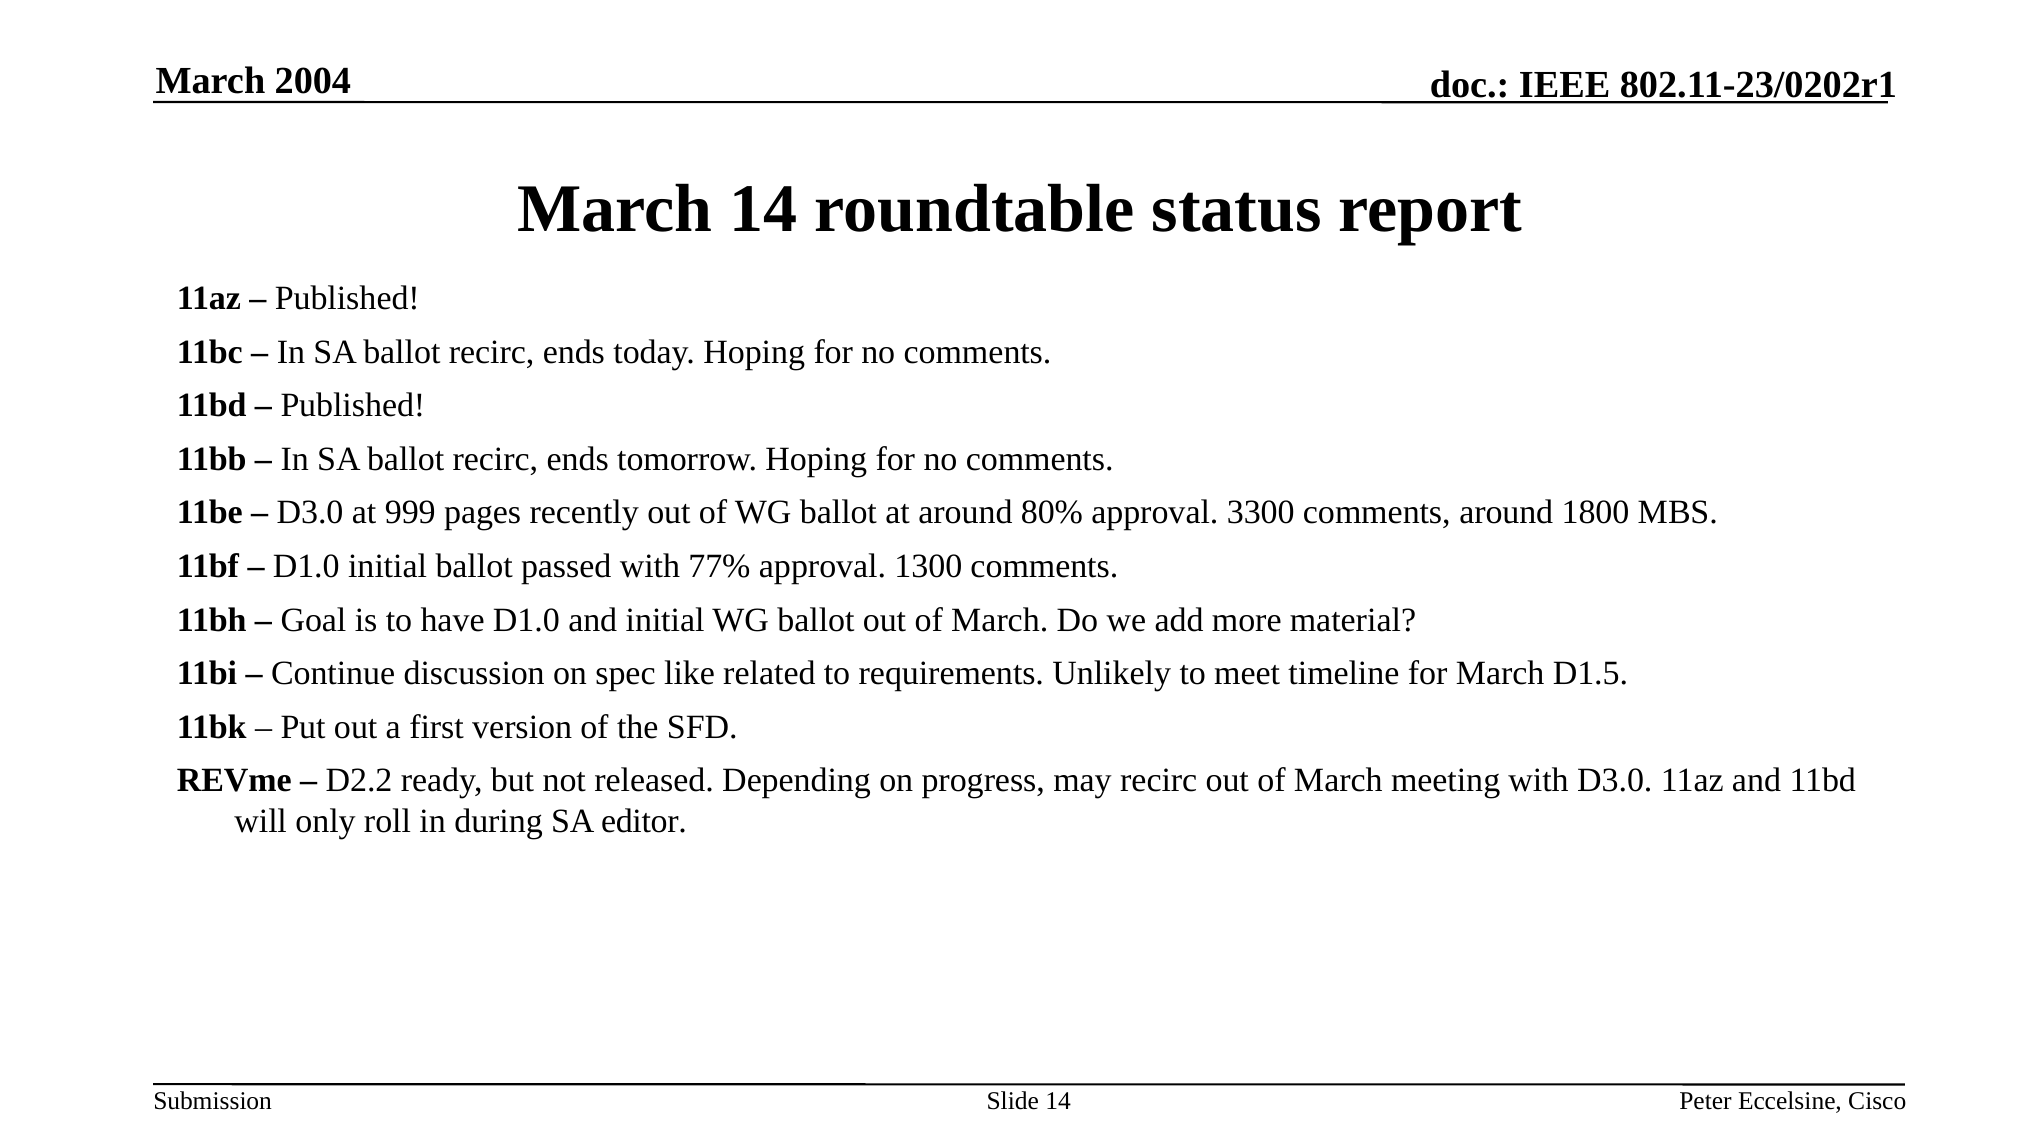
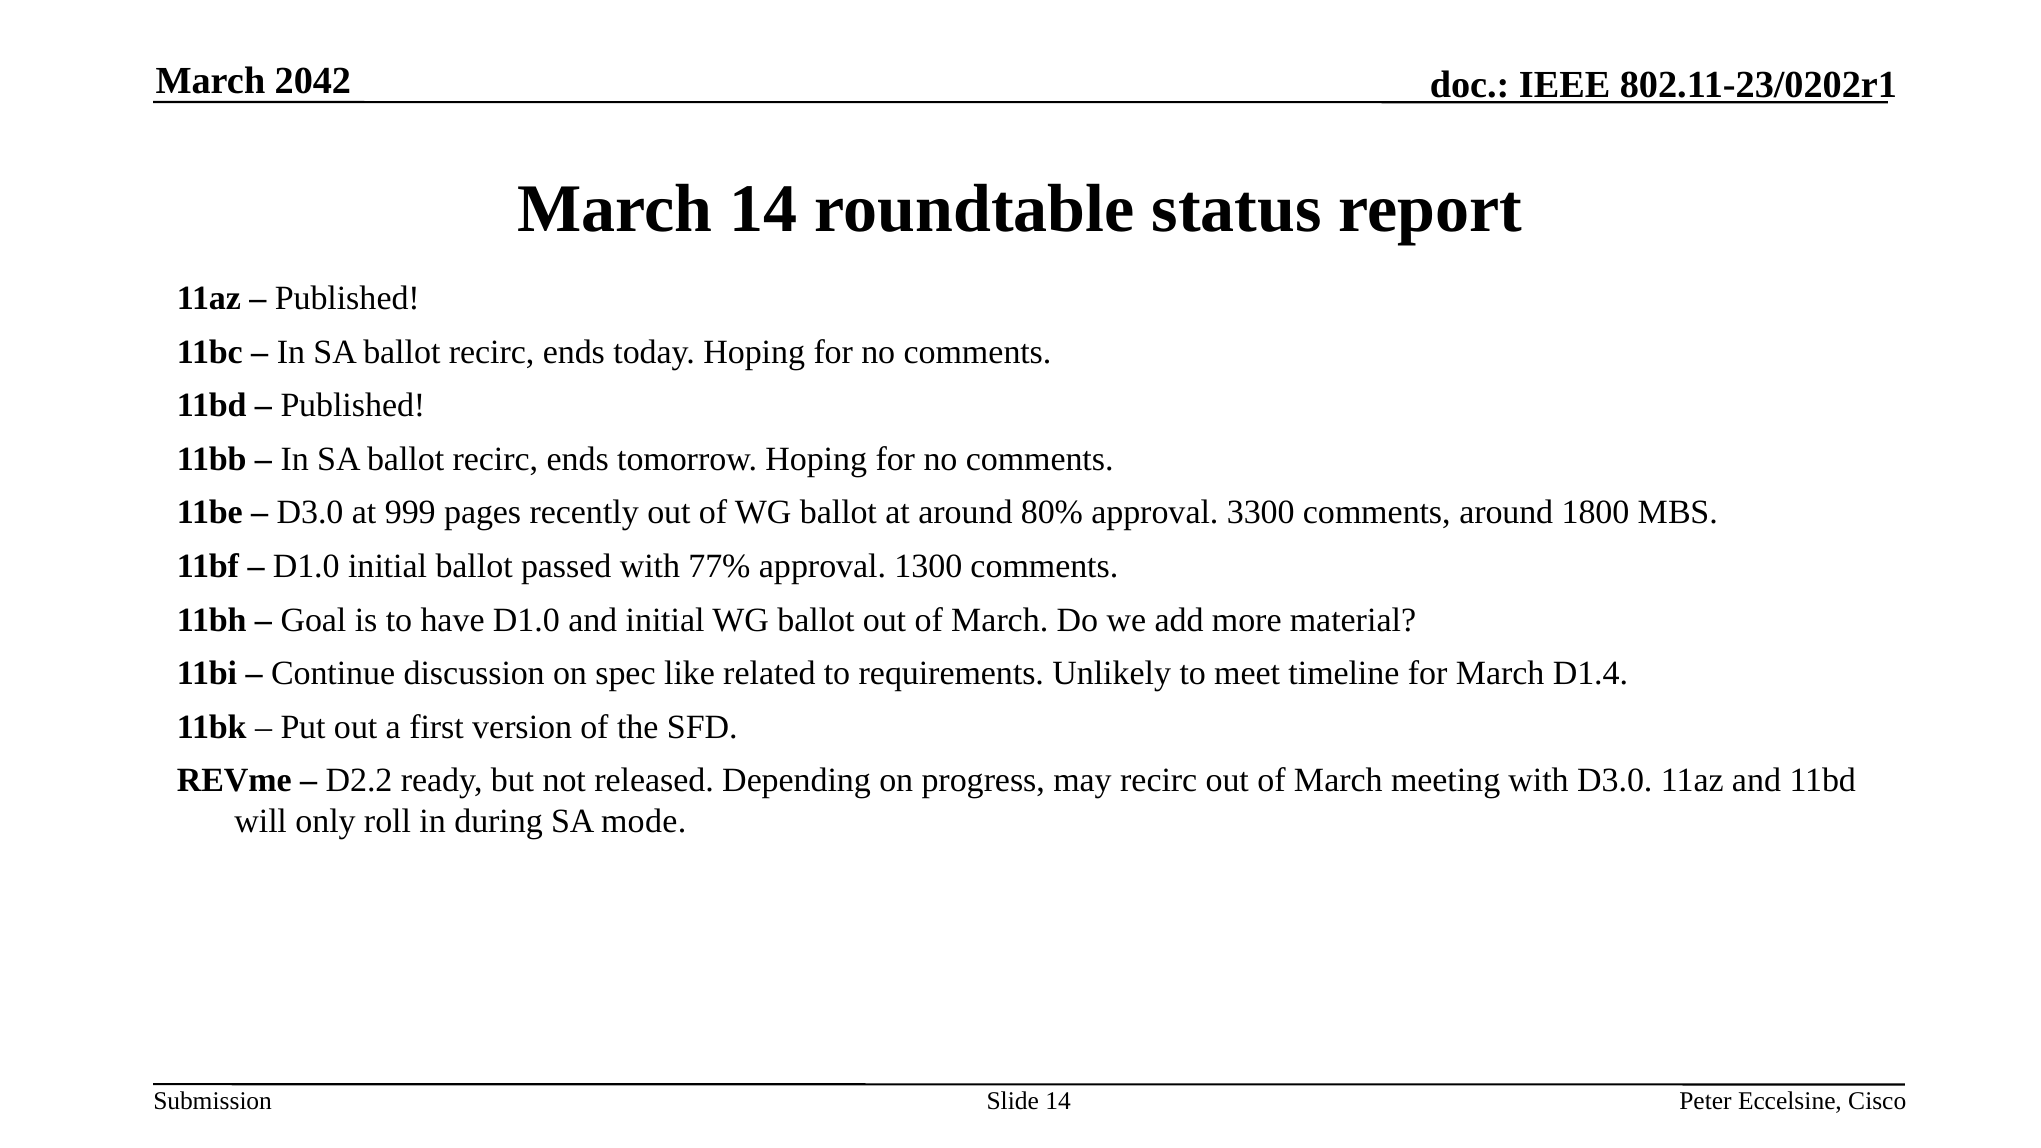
2004: 2004 -> 2042
D1.5: D1.5 -> D1.4
editor: editor -> mode
